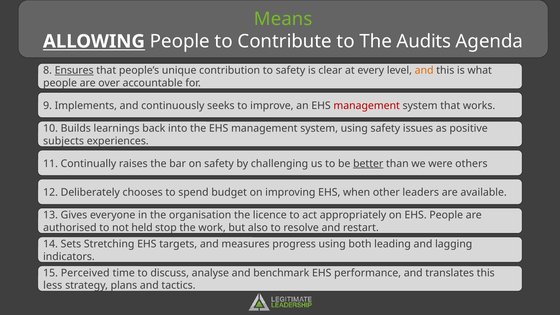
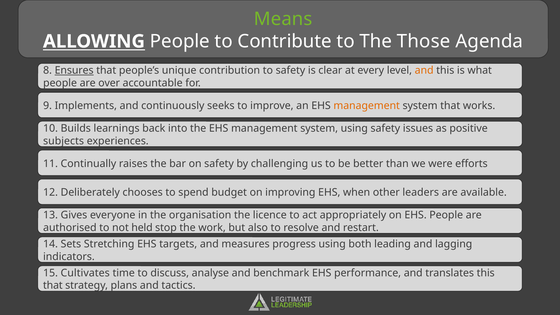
Audits: Audits -> Those
management at (367, 106) colour: red -> orange
better underline: present -> none
others: others -> efforts
Perceived: Perceived -> Cultivates
less at (53, 286): less -> that
